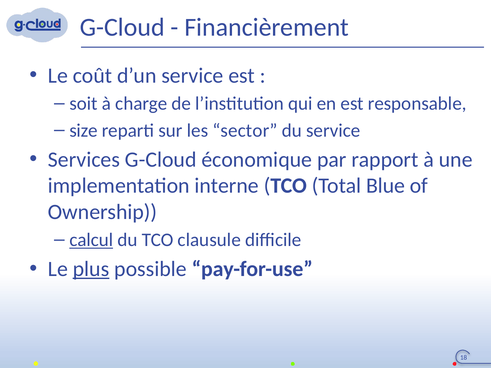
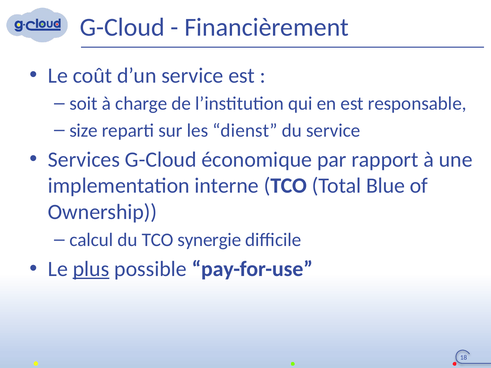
sector: sector -> dienst
calcul underline: present -> none
clausule: clausule -> synergie
